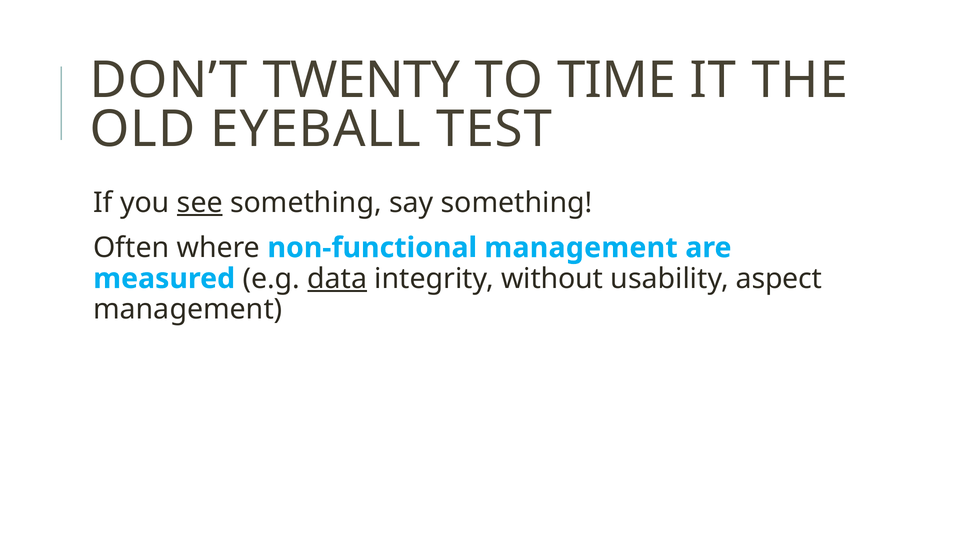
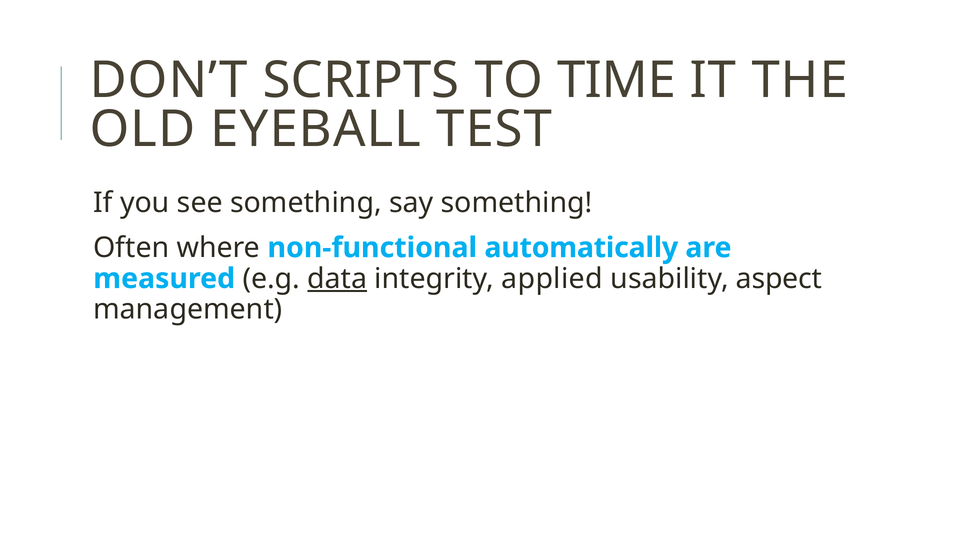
TWENTY: TWENTY -> SCRIPTS
see underline: present -> none
non-functional management: management -> automatically
without: without -> applied
